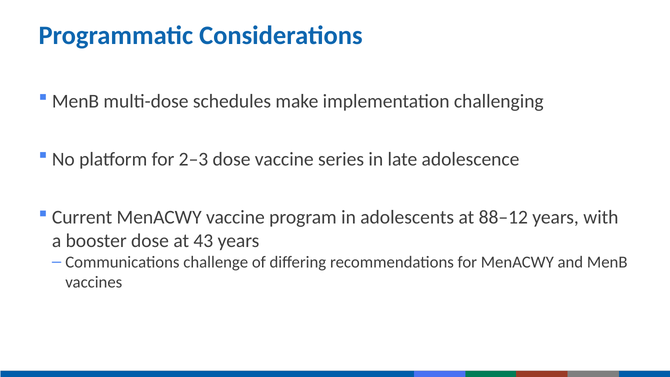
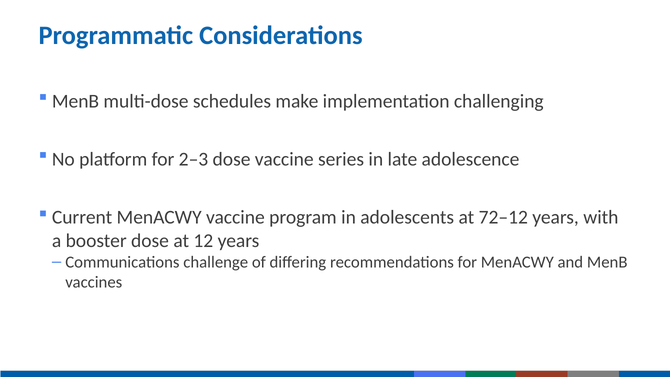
88–12: 88–12 -> 72–12
43: 43 -> 12
